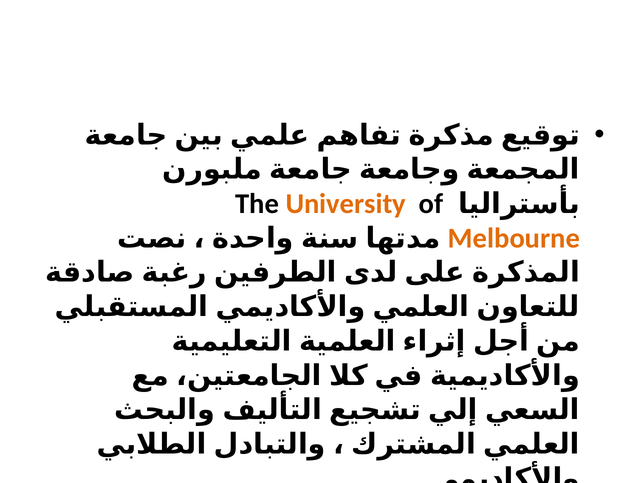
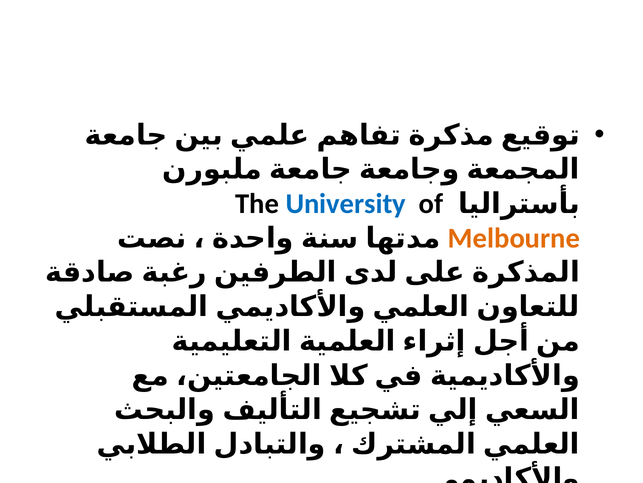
University colour: orange -> blue
